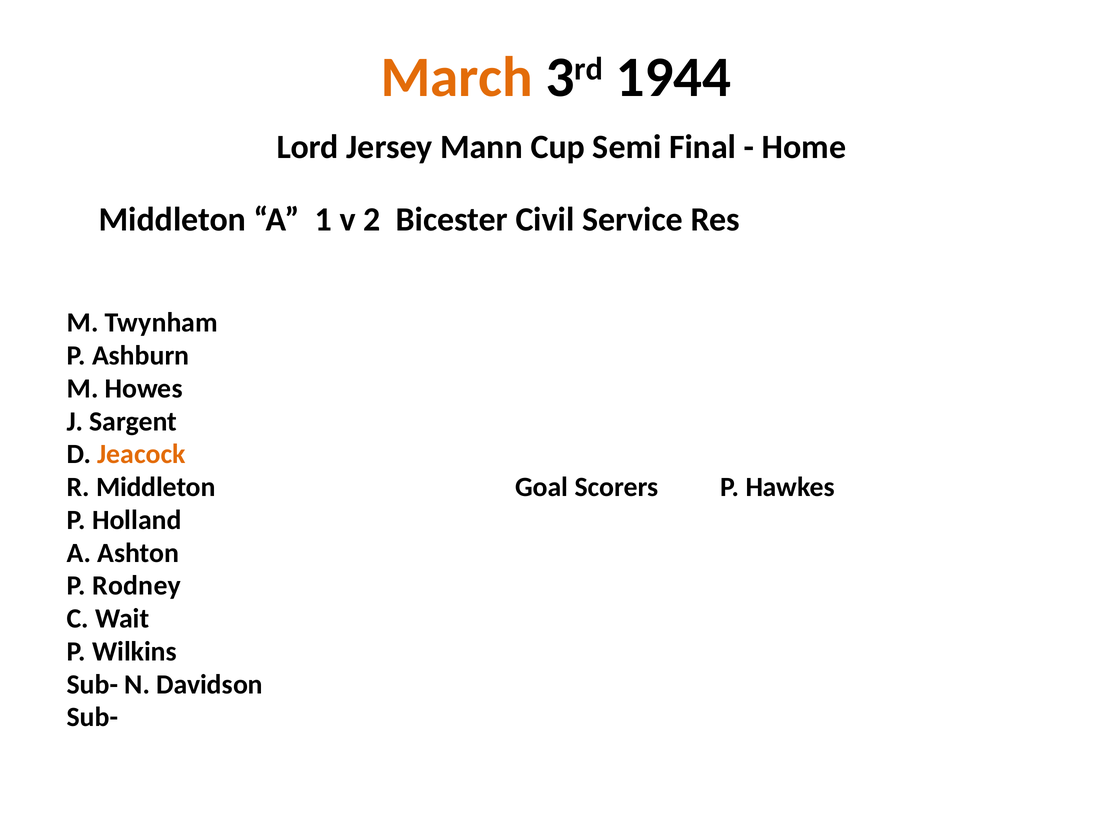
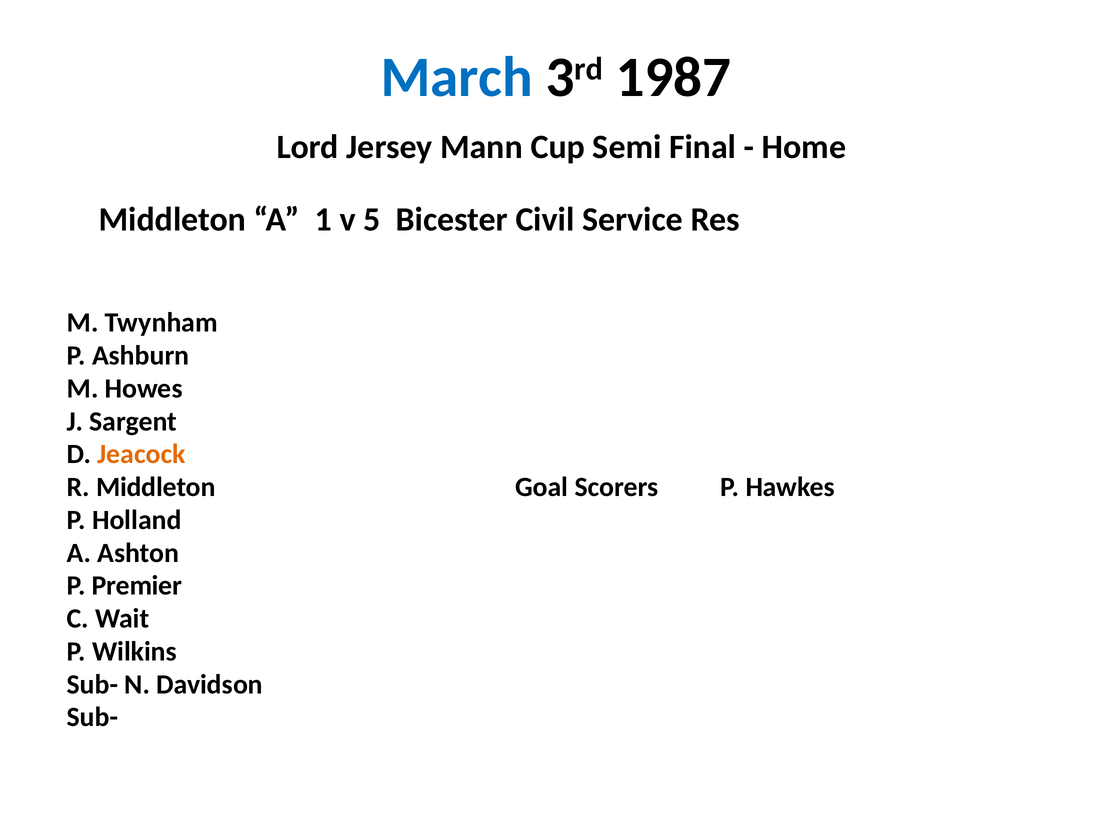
March colour: orange -> blue
1944: 1944 -> 1987
2: 2 -> 5
Rodney: Rodney -> Premier
